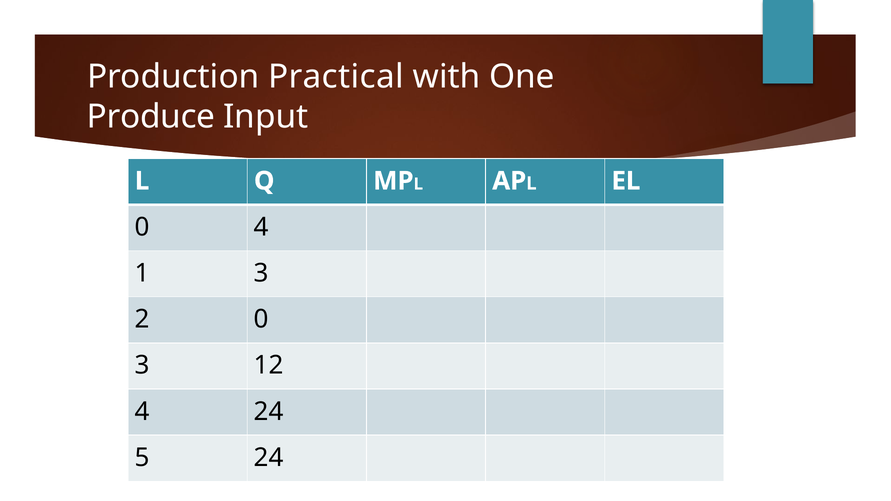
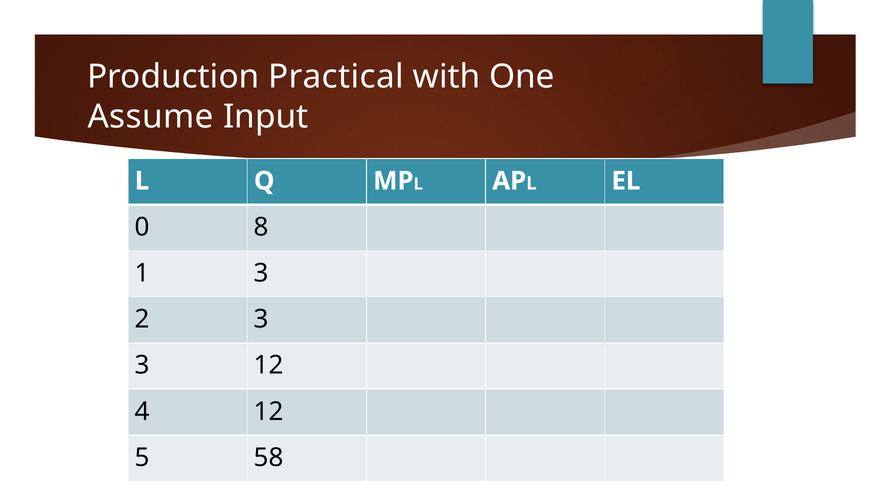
Produce: Produce -> Assume
0 4: 4 -> 8
2 0: 0 -> 3
4 24: 24 -> 12
5 24: 24 -> 58
